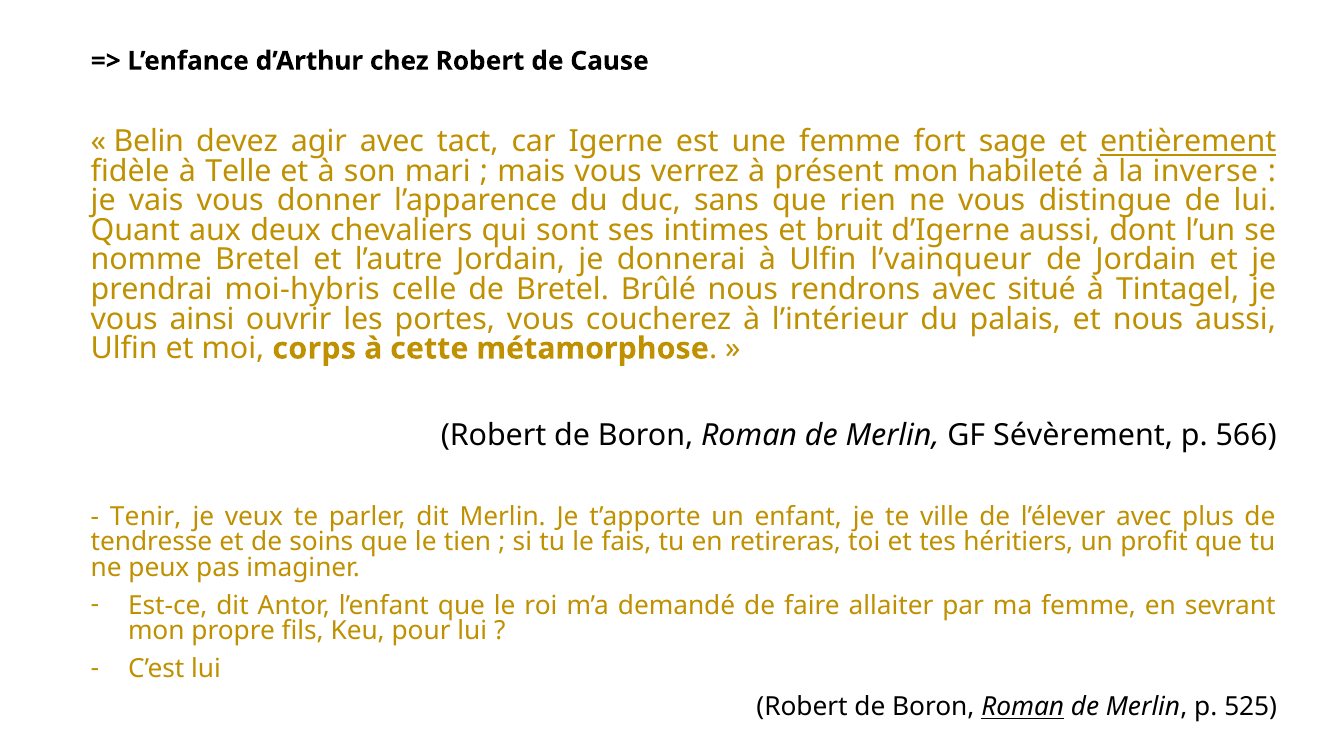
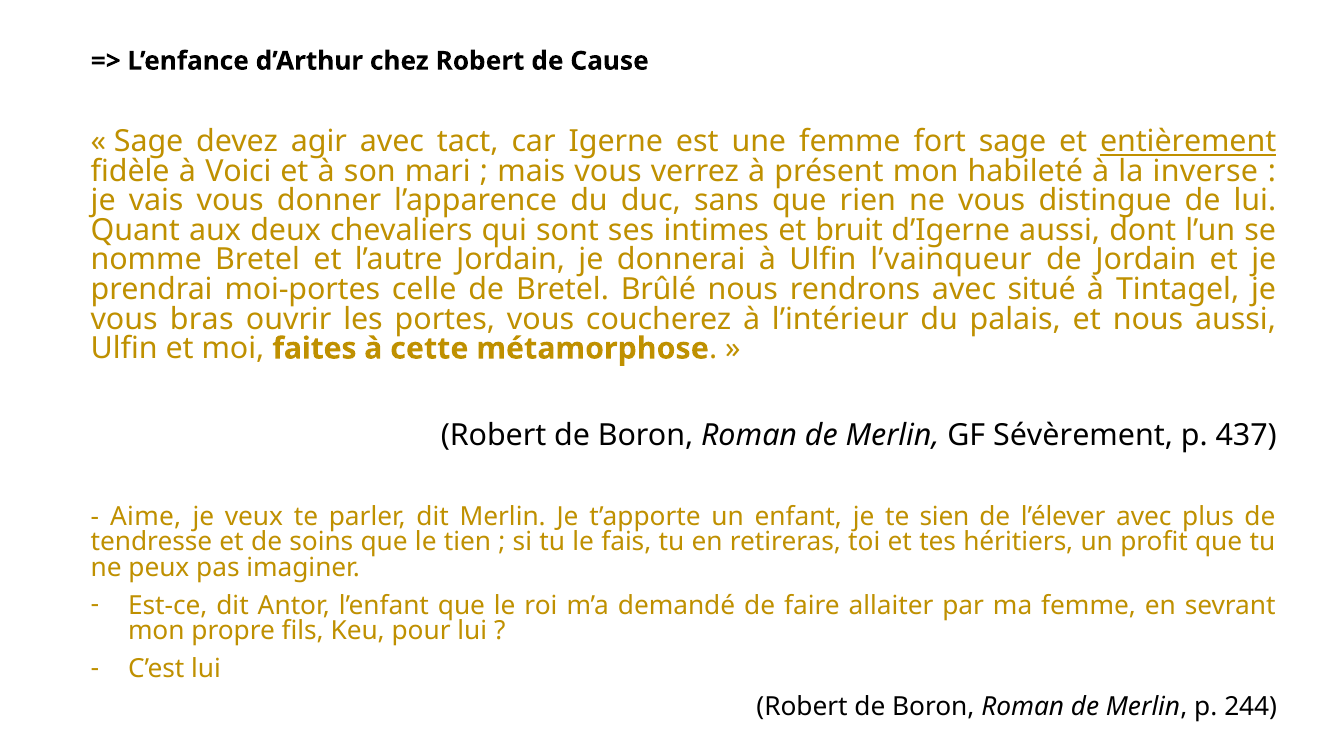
Belin at (149, 142): Belin -> Sage
Telle: Telle -> Voici
moi-hybris: moi-hybris -> moi-portes
ainsi: ainsi -> bras
corps: corps -> faites
566: 566 -> 437
Tenir: Tenir -> Aime
ville: ville -> sien
Roman at (1023, 707) underline: present -> none
525: 525 -> 244
